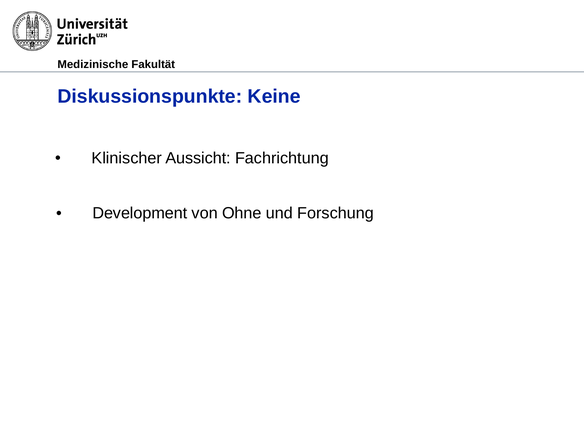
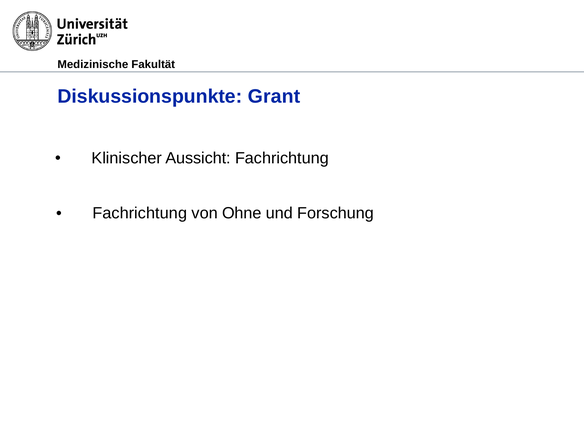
Keine: Keine -> Grant
Development at (140, 213): Development -> Fachrichtung
